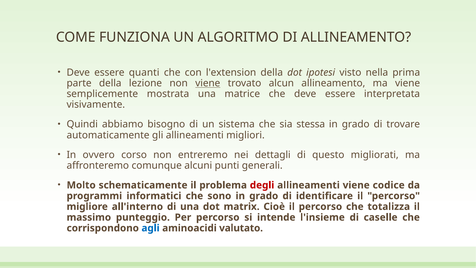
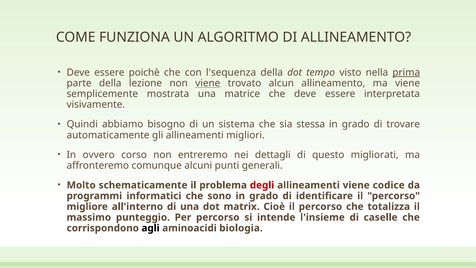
quanti: quanti -> poichè
l'extension: l'extension -> l'sequenza
ipotesi: ipotesi -> tempo
prima underline: none -> present
agli colour: blue -> black
valutato: valutato -> biologia
